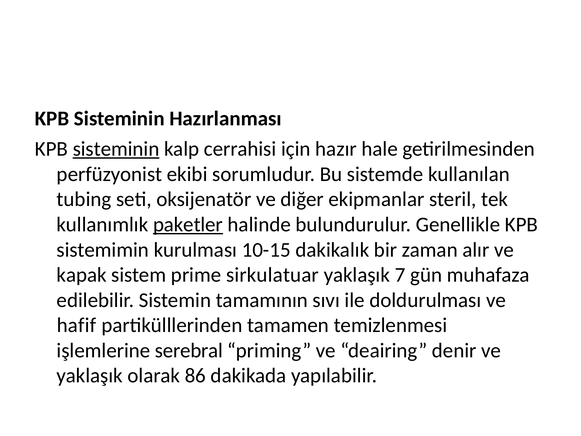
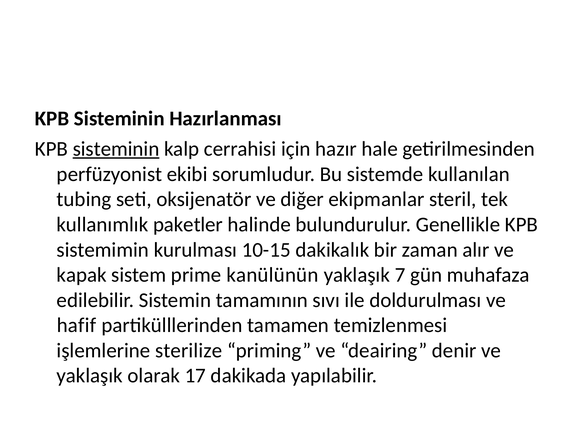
paketler underline: present -> none
sirkulatuar: sirkulatuar -> kanülünün
serebral: serebral -> sterilize
86: 86 -> 17
